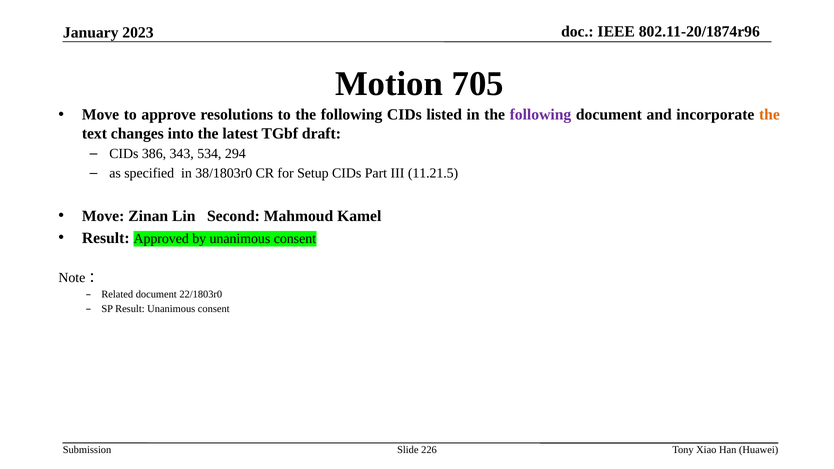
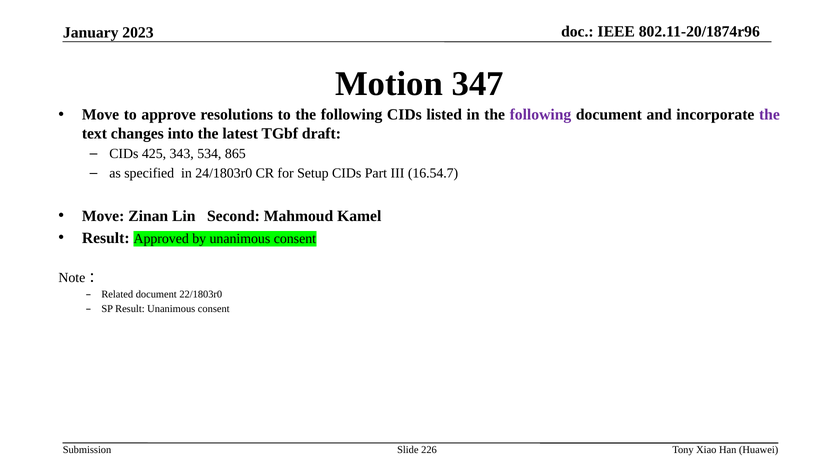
705: 705 -> 347
the at (769, 115) colour: orange -> purple
386: 386 -> 425
294: 294 -> 865
38/1803r0: 38/1803r0 -> 24/1803r0
11.21.5: 11.21.5 -> 16.54.7
